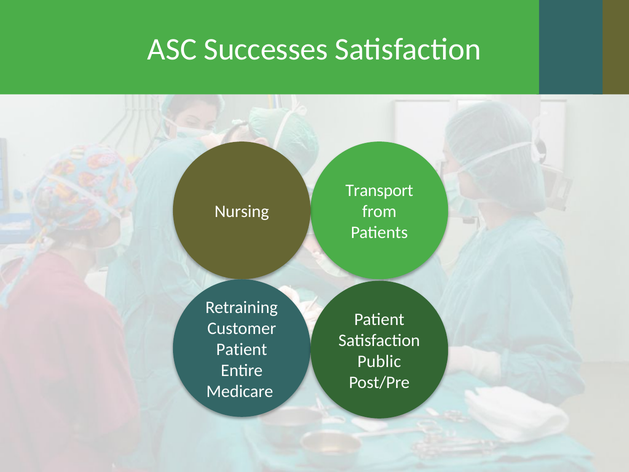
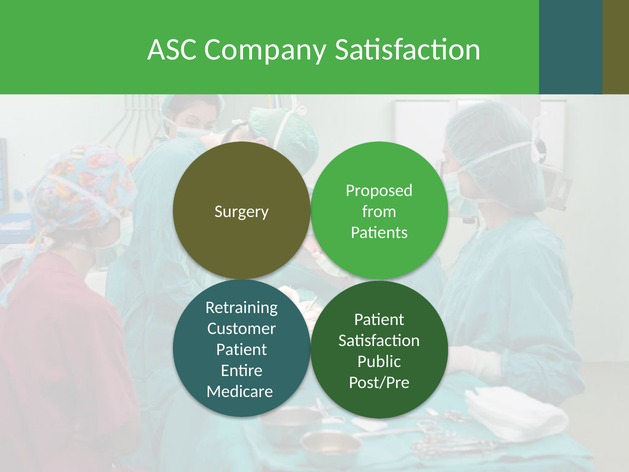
Successes: Successes -> Company
Transport: Transport -> Proposed
Nursing: Nursing -> Surgery
